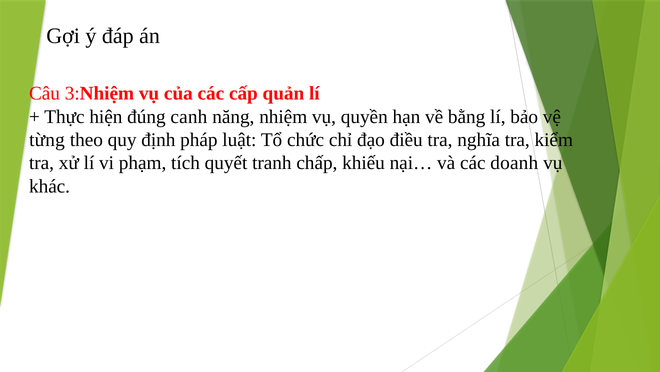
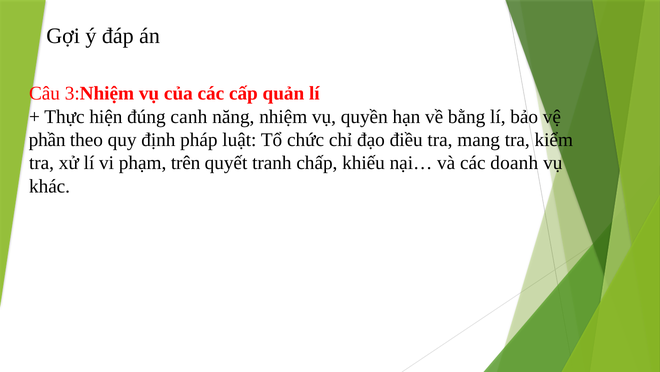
từng: từng -> phần
nghĩa: nghĩa -> mang
tích: tích -> trên
